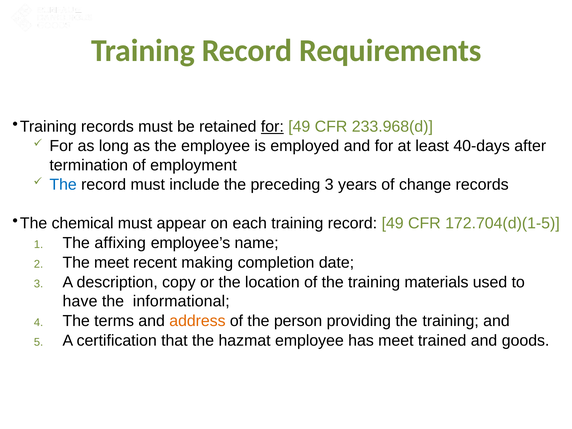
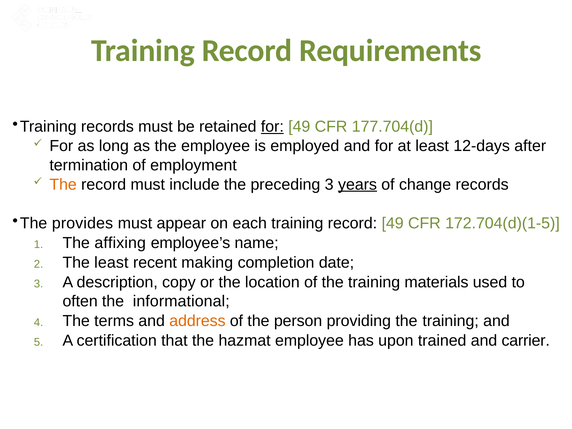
233.968(d: 233.968(d -> 177.704(d
40-days: 40-days -> 12-days
The at (63, 184) colour: blue -> orange
years underline: none -> present
chemical: chemical -> provides
The meet: meet -> least
have: have -> often
has meet: meet -> upon
goods: goods -> carrier
